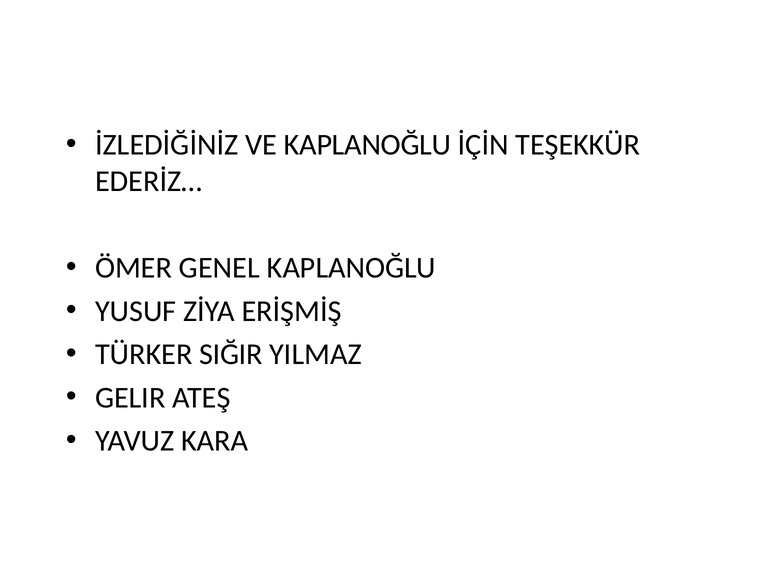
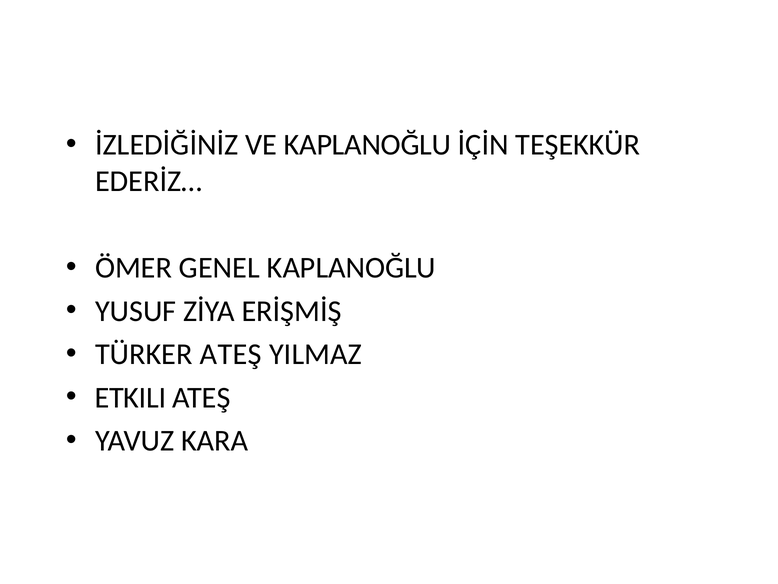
TÜRKER SIĞIR: SIĞIR -> ATEŞ
GELIR: GELIR -> ETKILI
